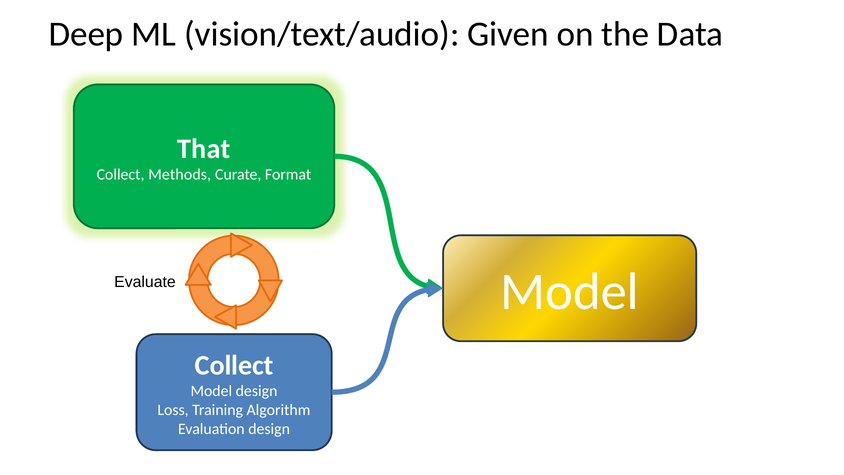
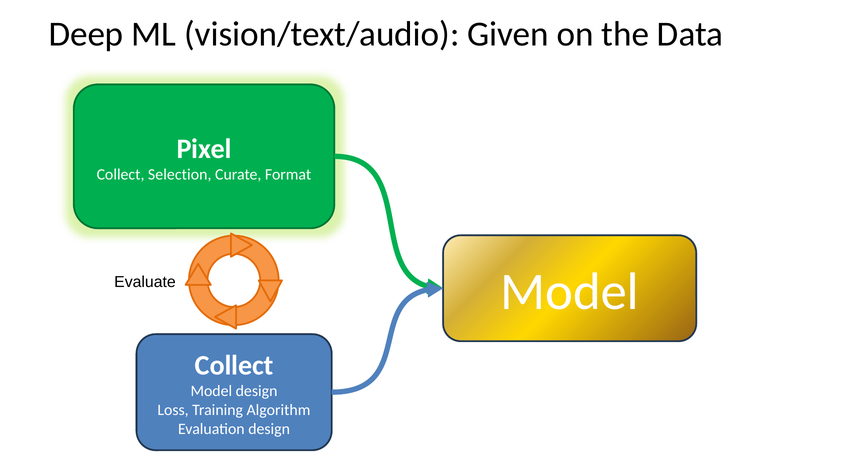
That: That -> Pixel
Methods: Methods -> Selection
